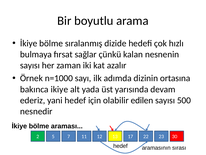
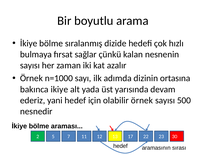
olabilir edilen: edilen -> örnek
